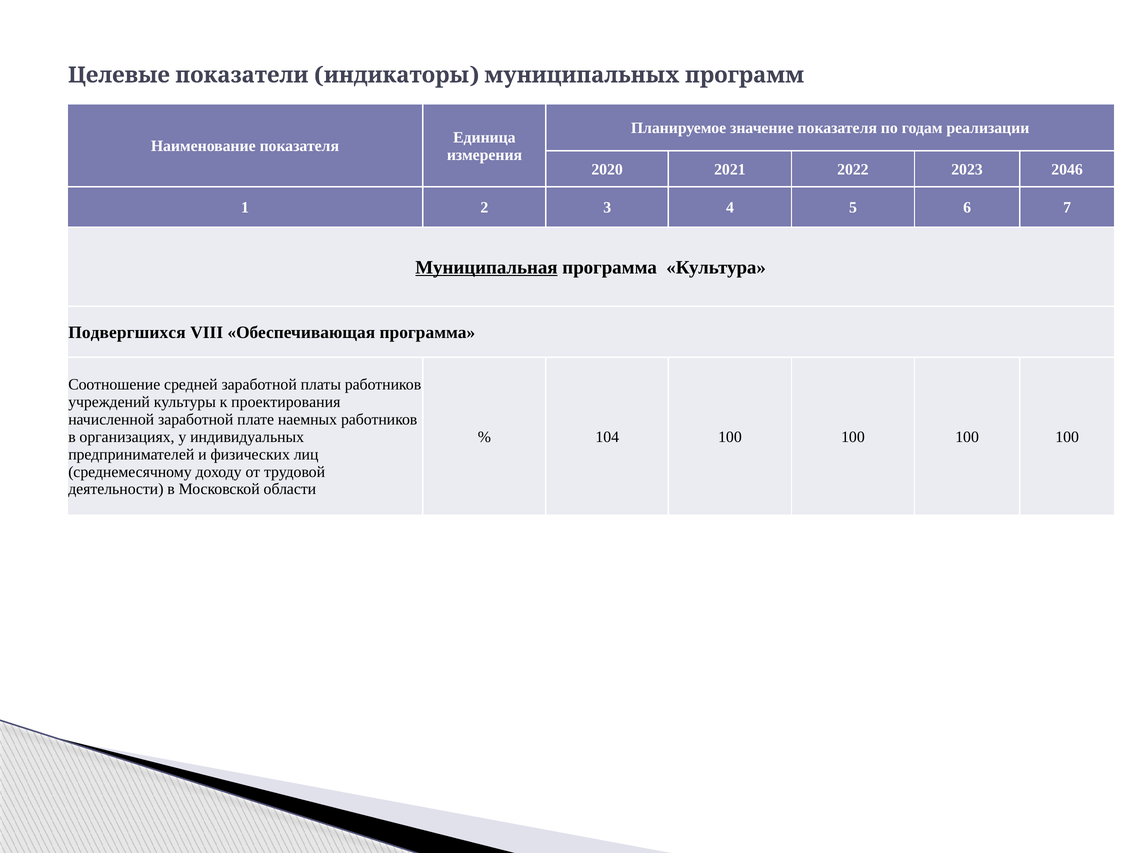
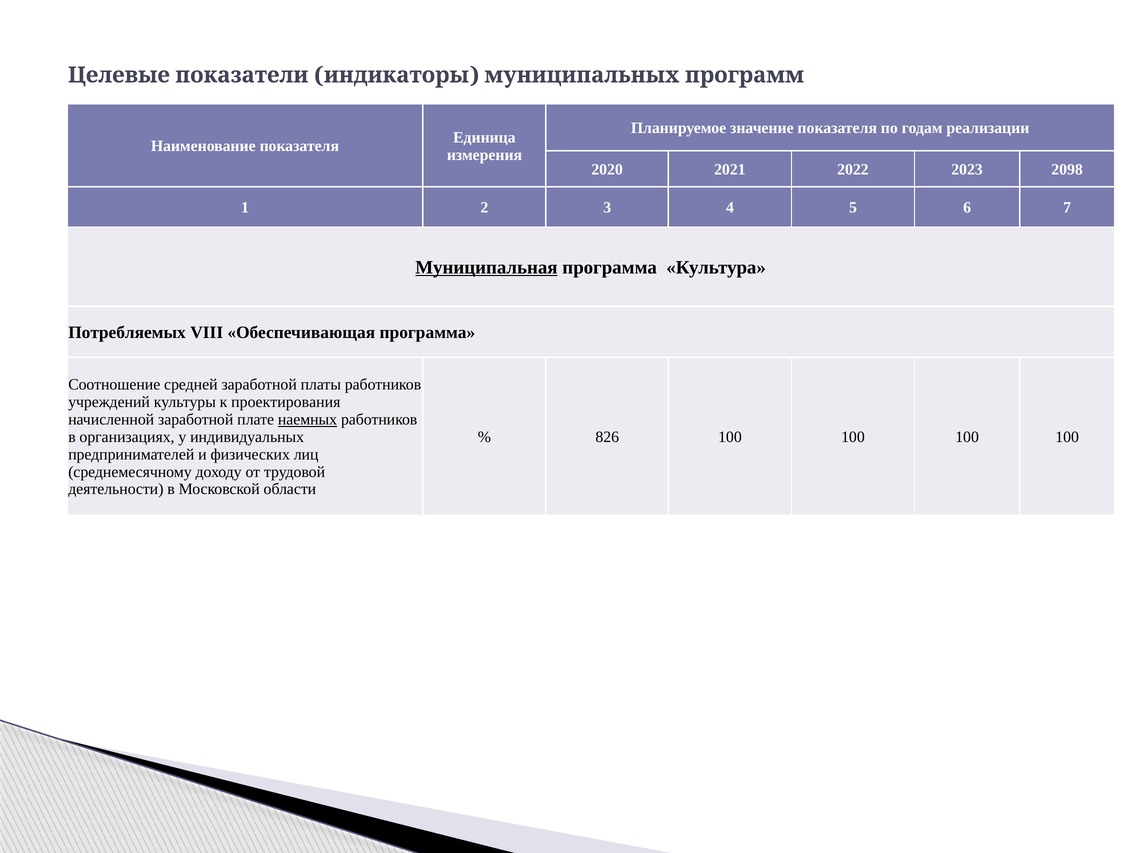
2046: 2046 -> 2098
Подвергшихся: Подвергшихся -> Потребляемых
наемных underline: none -> present
104: 104 -> 826
